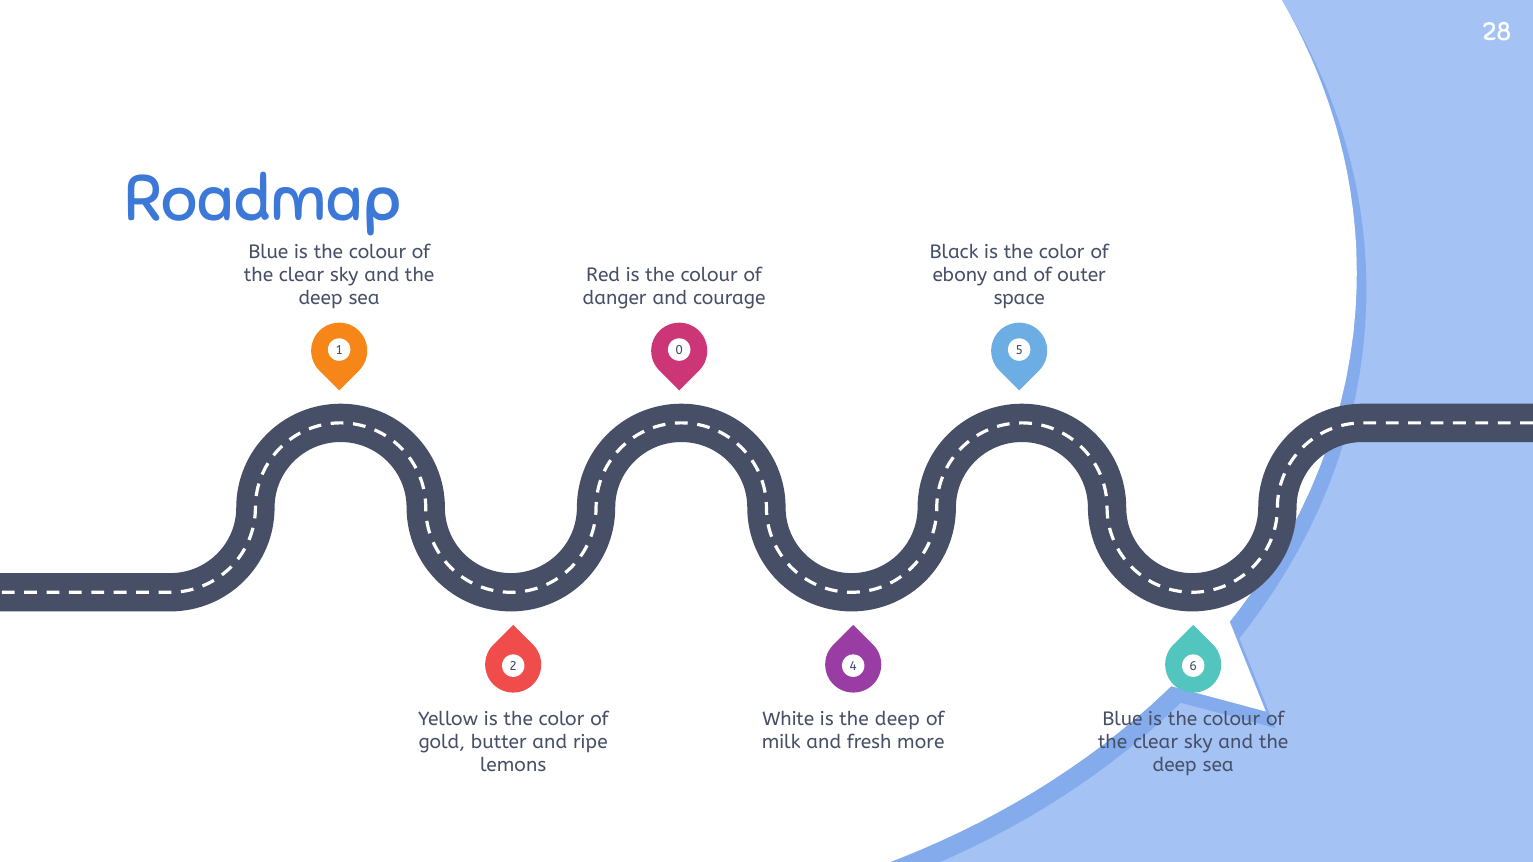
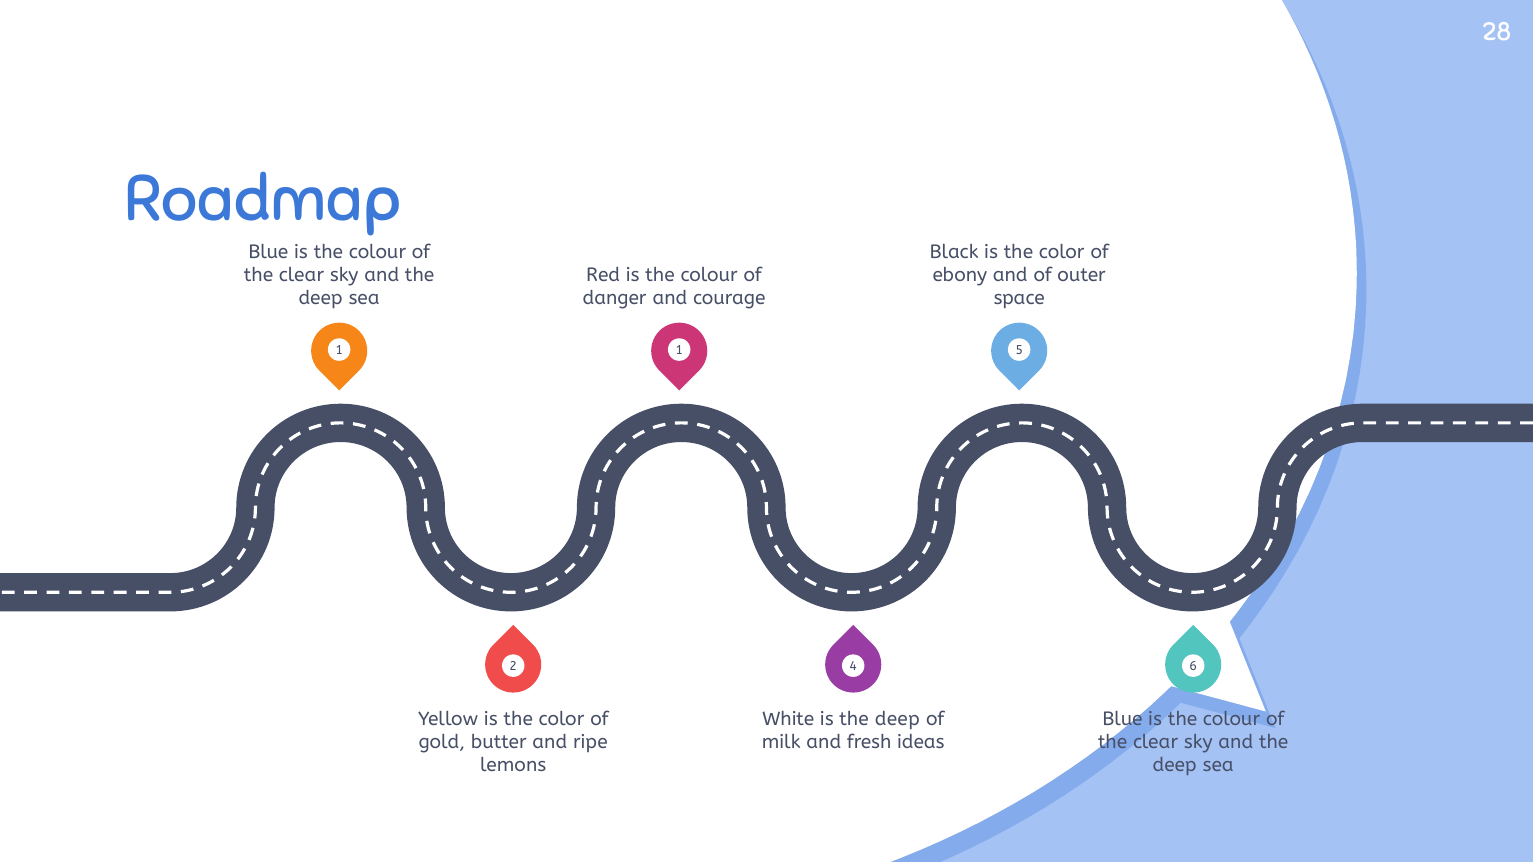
1 0: 0 -> 1
more: more -> ideas
